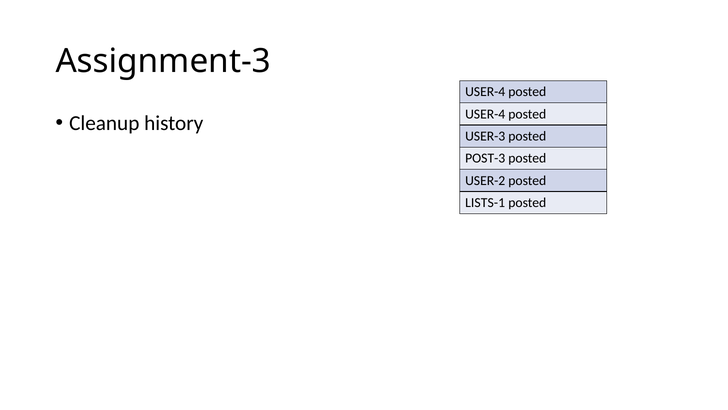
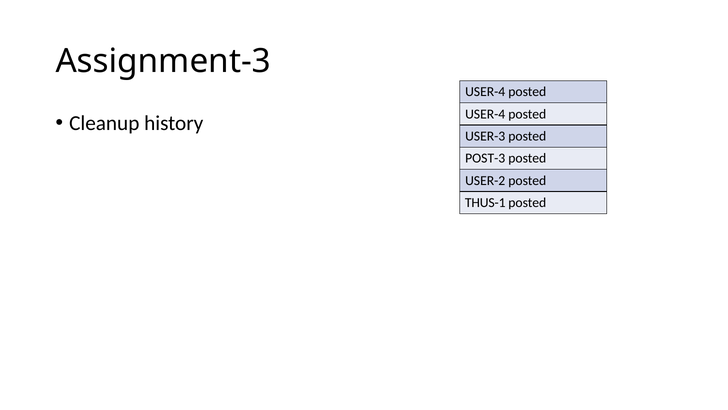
LISTS-1: LISTS-1 -> THUS-1
